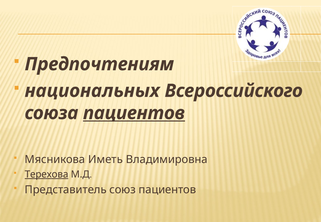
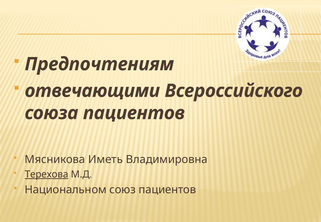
национальных: национальных -> отвечающими
пациентов at (134, 113) underline: present -> none
Представитель: Представитель -> Национальном
